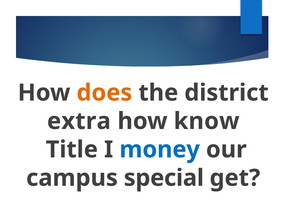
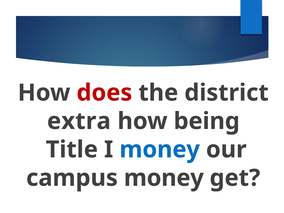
does colour: orange -> red
know: know -> being
campus special: special -> money
